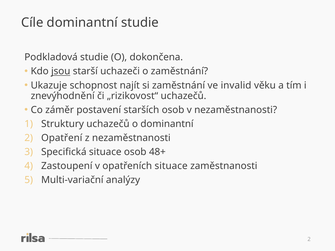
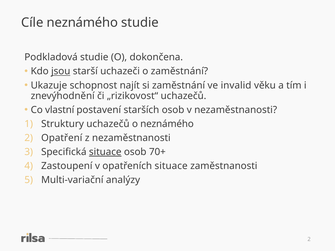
Cíle dominantní: dominantní -> neznámého
záměr: záměr -> vlastní
o dominantní: dominantní -> neznámého
situace at (105, 152) underline: none -> present
48+: 48+ -> 70+
